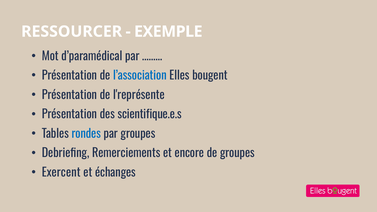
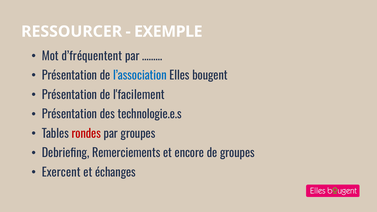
d’paramédical: d’paramédical -> d’fréquentent
l'représente: l'représente -> l'facilement
scientifique.e.s: scientifique.e.s -> technologie.e.s
rondes colour: blue -> red
